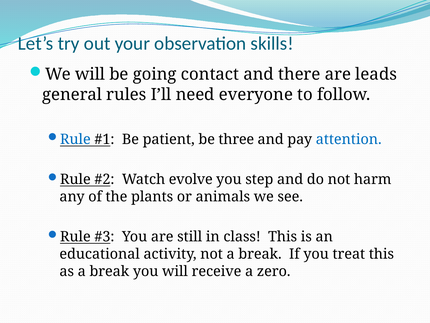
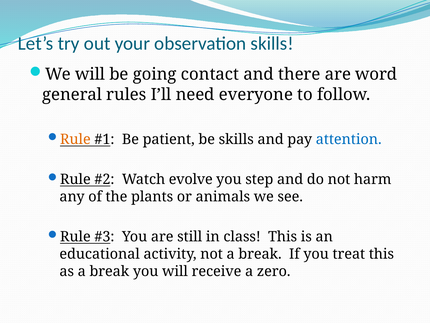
leads: leads -> word
Rule at (75, 139) colour: blue -> orange
be three: three -> skills
